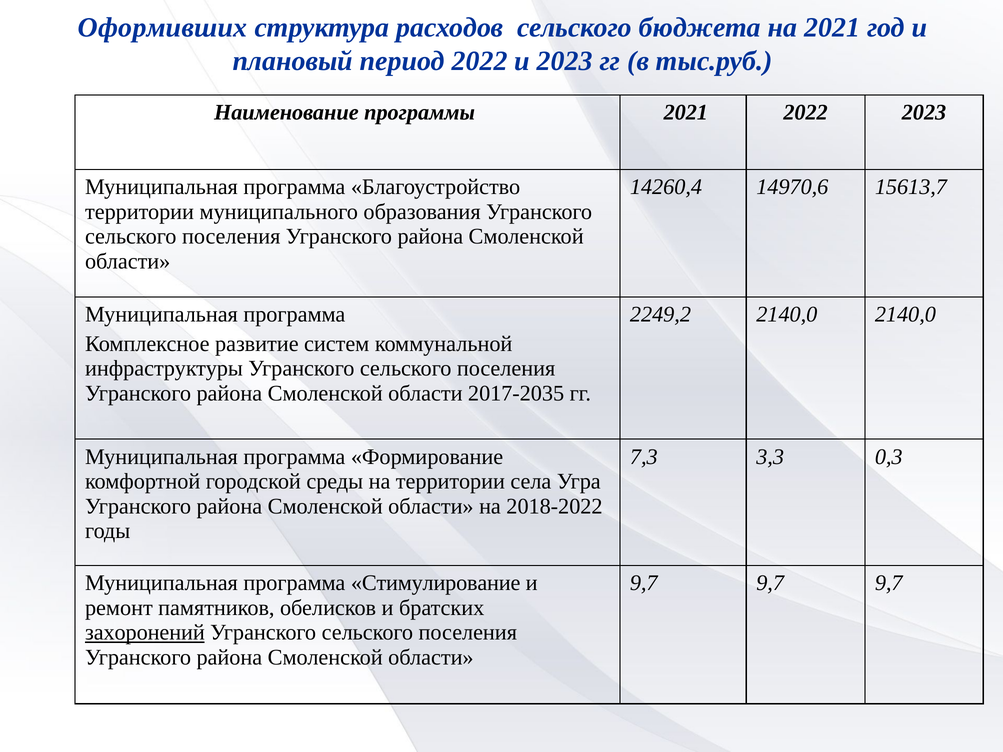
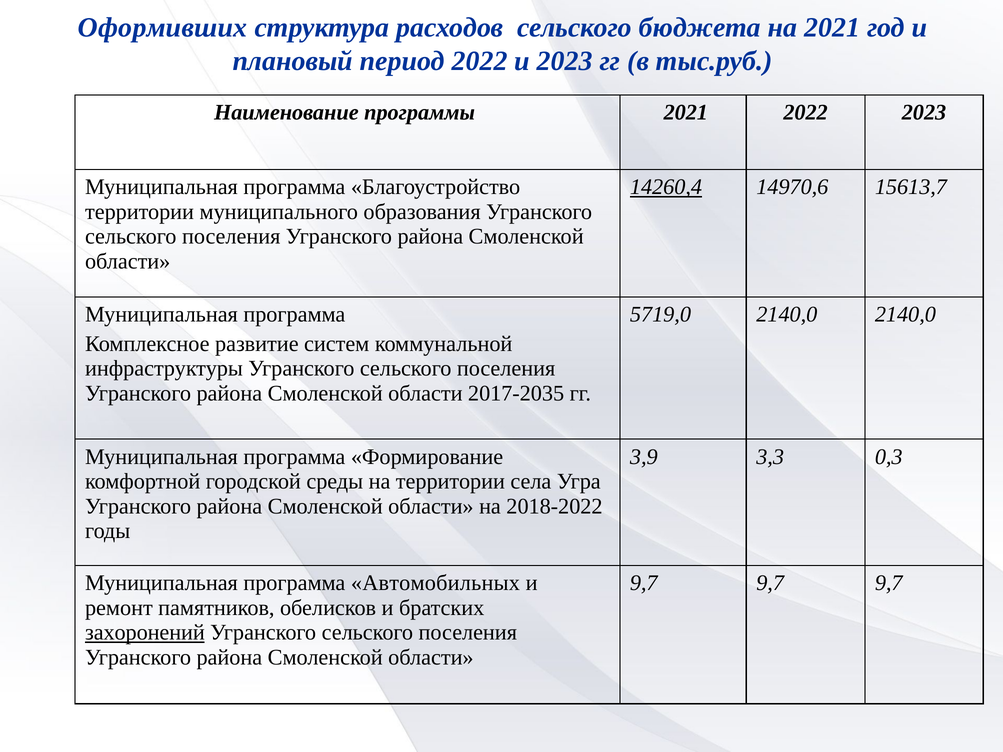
14260,4 underline: none -> present
2249,2: 2249,2 -> 5719,0
7,3: 7,3 -> 3,9
Стимулирование: Стимулирование -> Автомобильных
